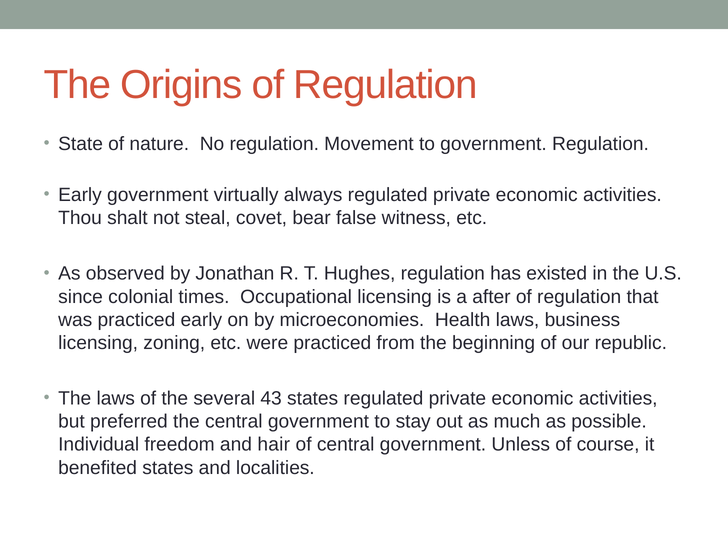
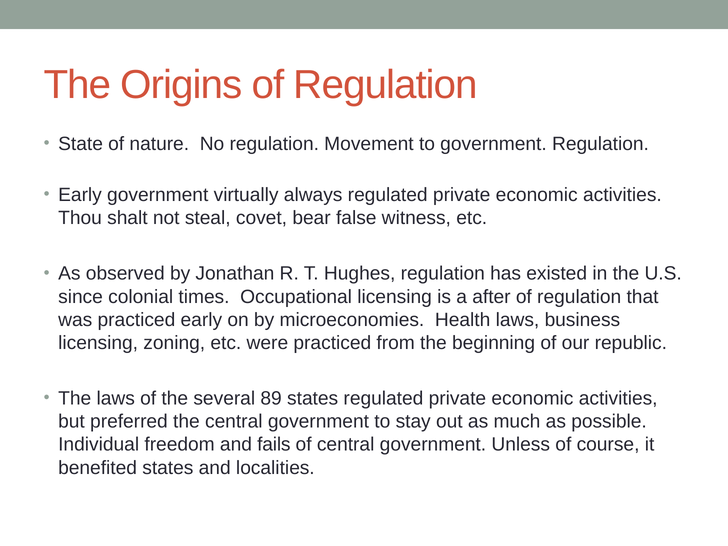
43: 43 -> 89
hair: hair -> fails
